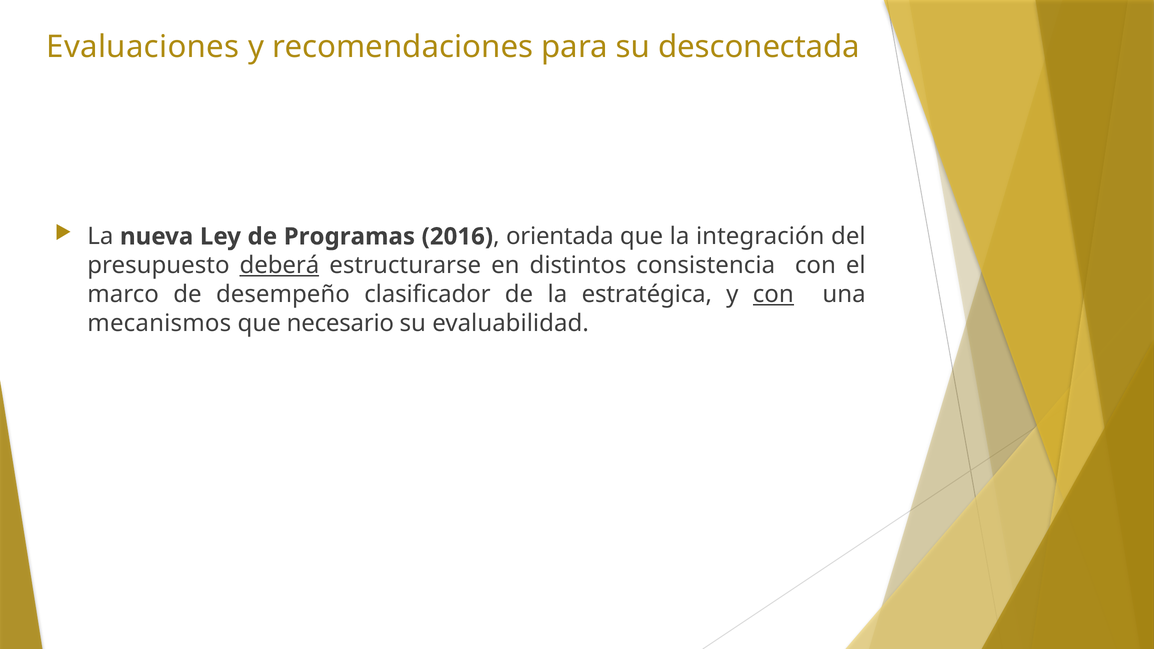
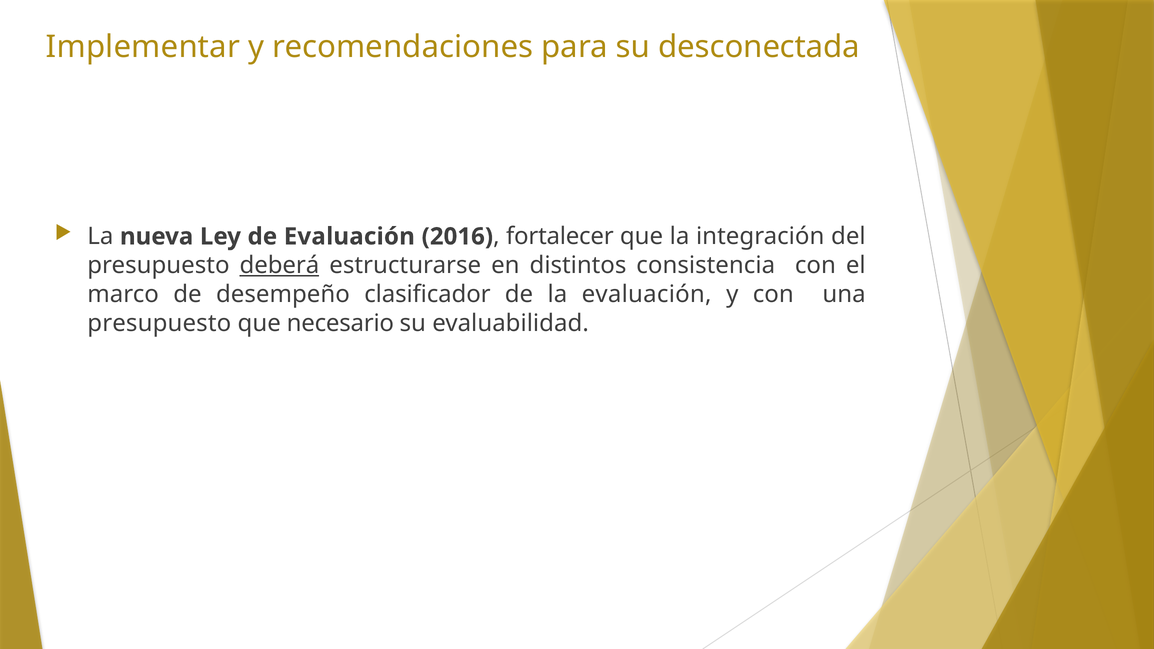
Evaluaciones: Evaluaciones -> Implementar
de Programas: Programas -> Evaluación
orientada: orientada -> fortalecer
la estratégica: estratégica -> evaluación
con at (773, 294) underline: present -> none
mecanismos at (159, 323): mecanismos -> presupuesto
